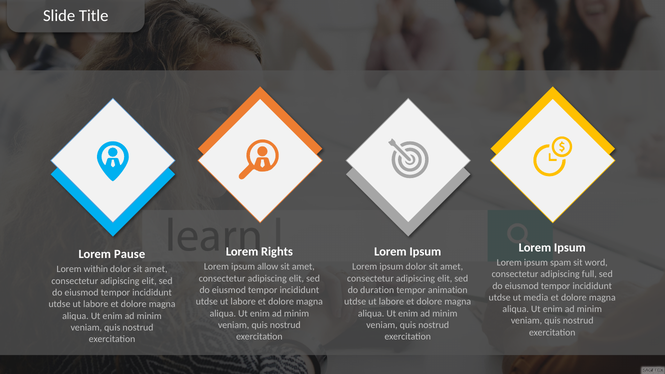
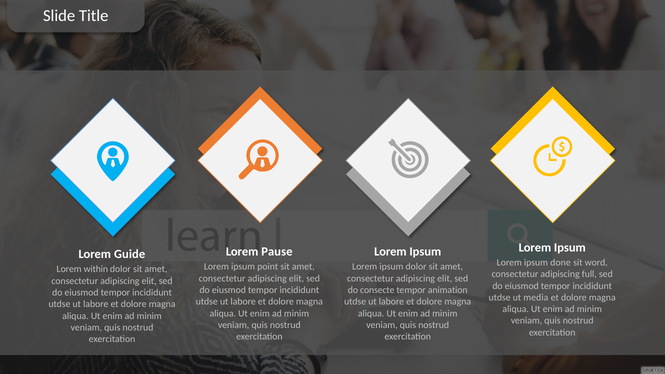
Rights: Rights -> Pause
Pause: Pause -> Guide
spam: spam -> done
allow: allow -> point
duration: duration -> consecte
